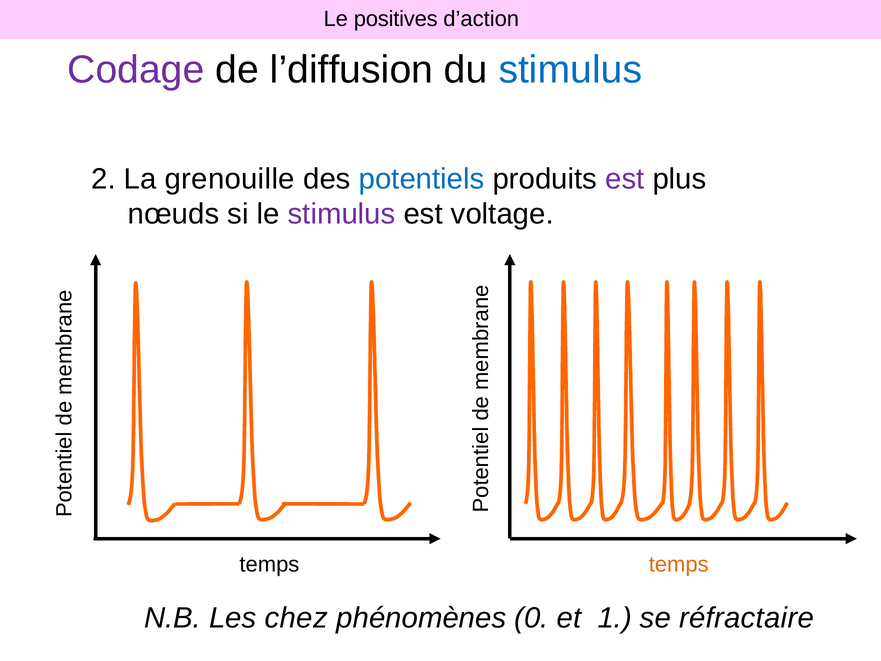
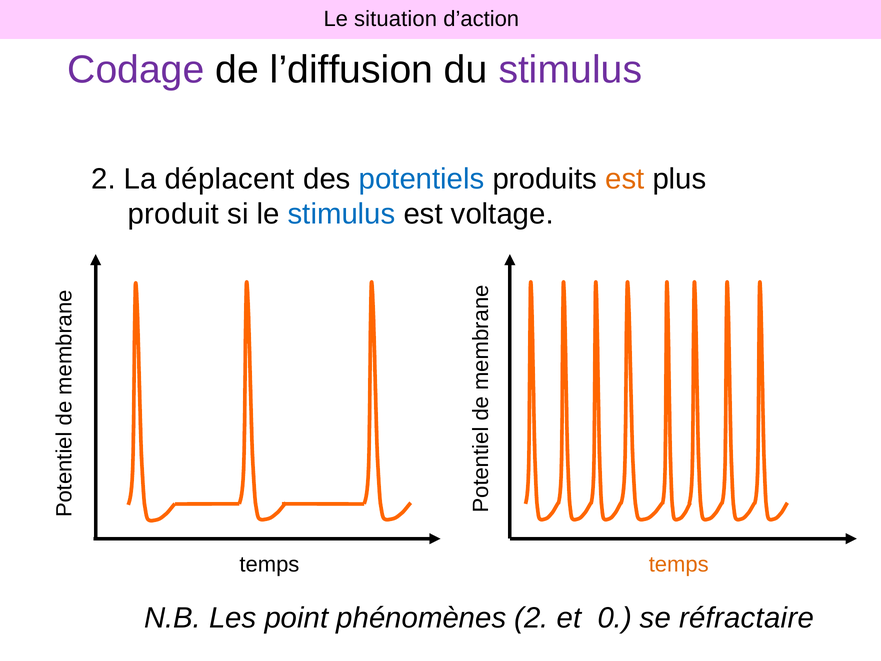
positives: positives -> situation
stimulus at (570, 70) colour: blue -> purple
grenouille: grenouille -> déplacent
est at (625, 179) colour: purple -> orange
nœuds: nœuds -> produit
stimulus at (342, 214) colour: purple -> blue
chez: chez -> point
phénomènes 0: 0 -> 2
1: 1 -> 0
